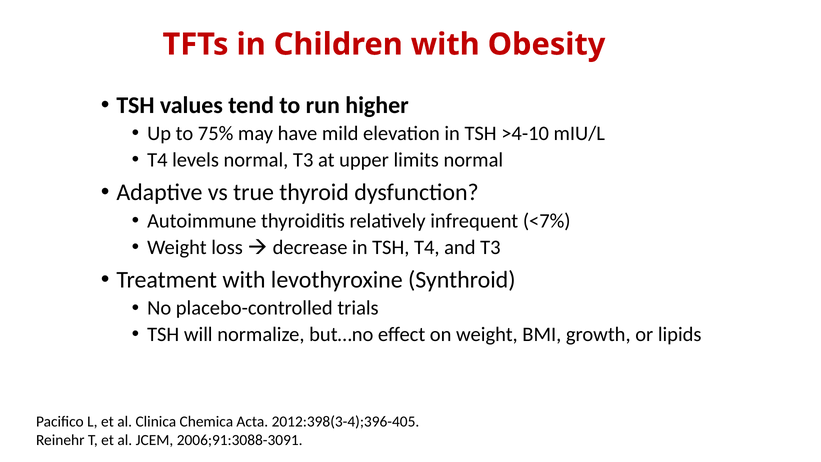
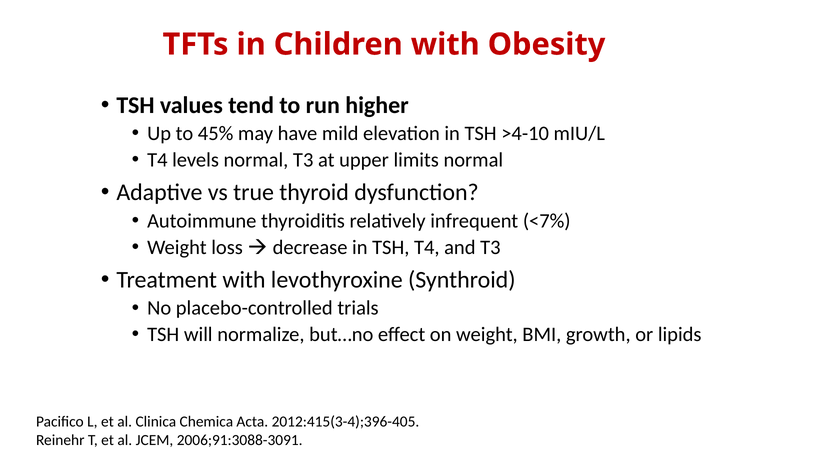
75%: 75% -> 45%
2012:398(3-4);396-405: 2012:398(3-4);396-405 -> 2012:415(3-4);396-405
